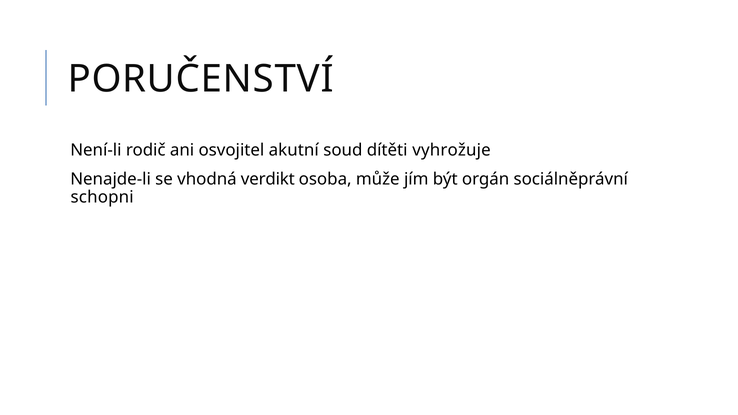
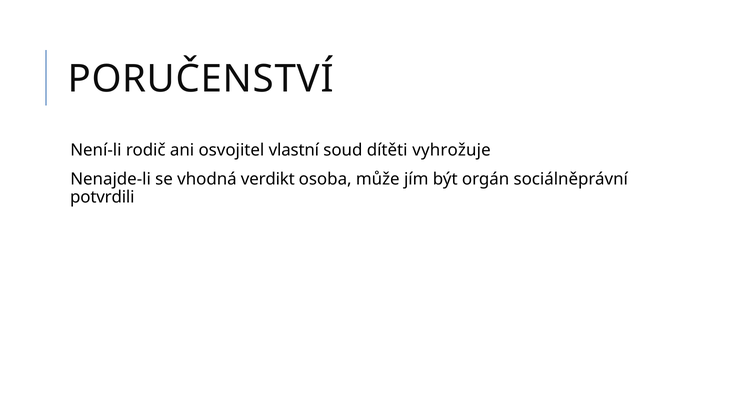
akutní: akutní -> vlastní
schopni: schopni -> potvrdili
